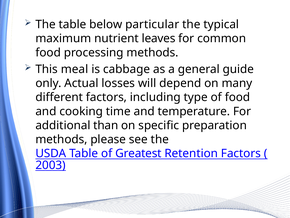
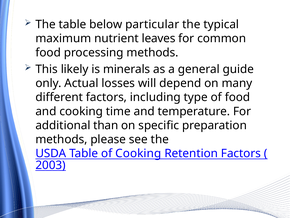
meal: meal -> likely
cabbage: cabbage -> minerals
of Greatest: Greatest -> Cooking
